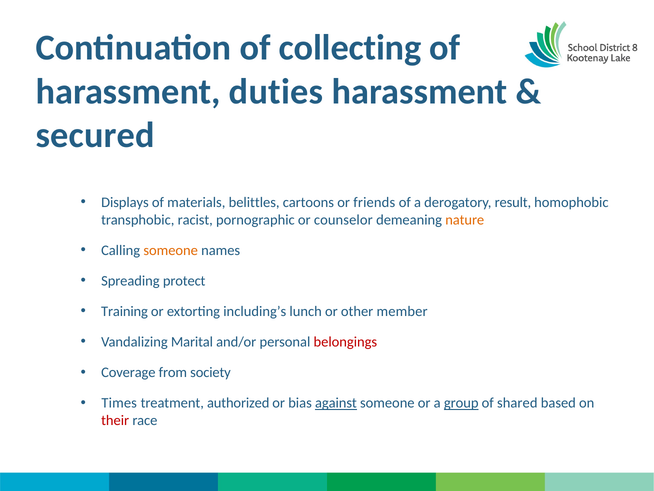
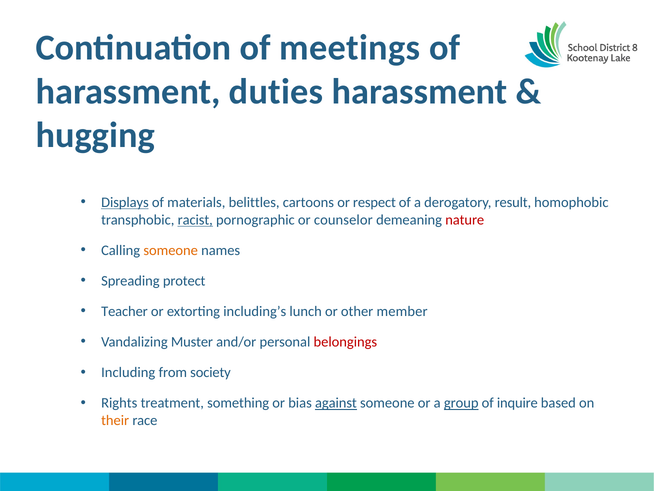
collecting: collecting -> meetings
secured: secured -> hugging
Displays underline: none -> present
friends: friends -> respect
racist underline: none -> present
nature colour: orange -> red
Training: Training -> Teacher
Marital: Marital -> Muster
Coverage: Coverage -> Including
Times: Times -> Rights
authorized: authorized -> something
shared: shared -> inquire
their colour: red -> orange
